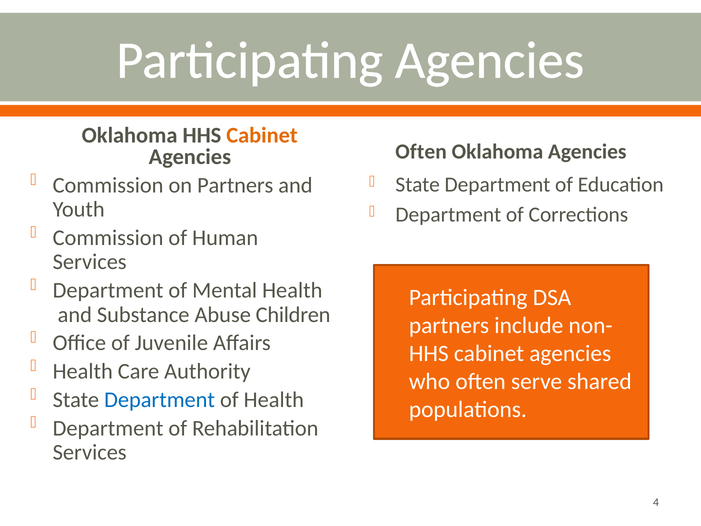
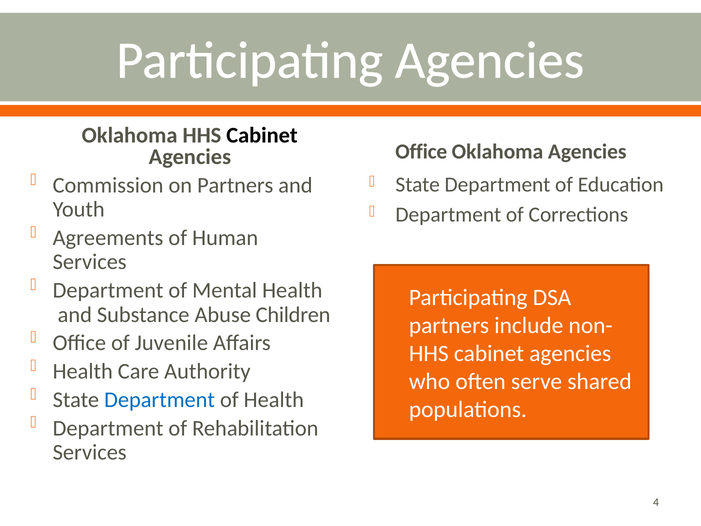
Cabinet at (262, 135) colour: orange -> black
Often at (421, 152): Often -> Office
Commission at (108, 238): Commission -> Agreements
